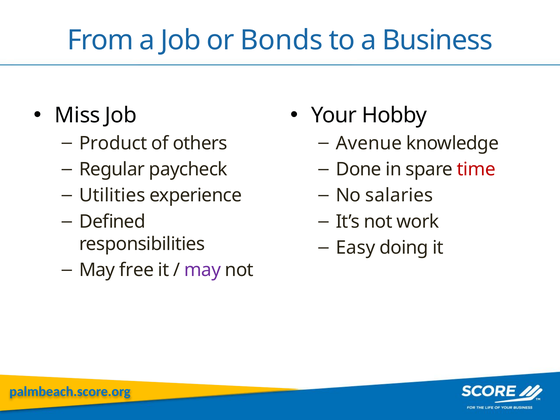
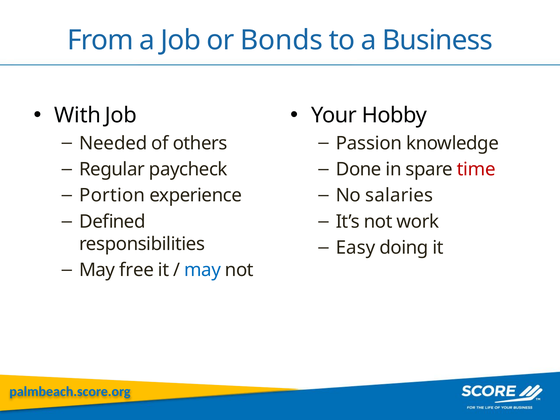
Miss: Miss -> With
Product: Product -> Needed
Avenue: Avenue -> Passion
Utilities: Utilities -> Portion
may at (203, 270) colour: purple -> blue
